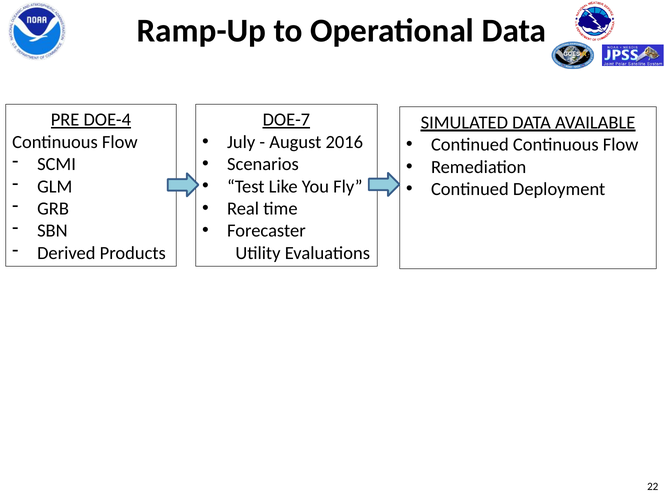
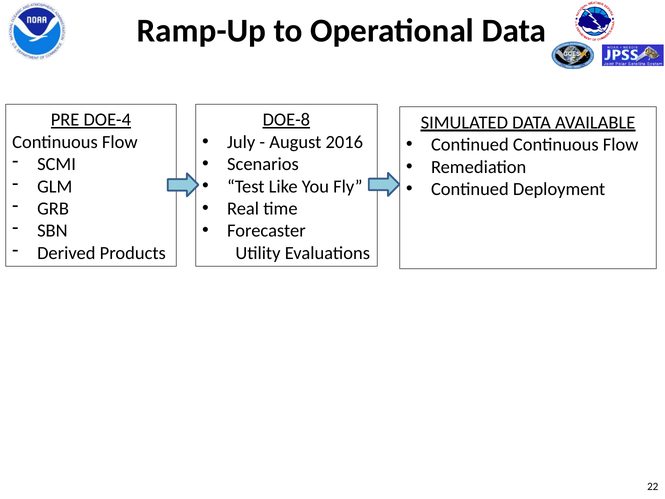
DOE-7: DOE-7 -> DOE-8
